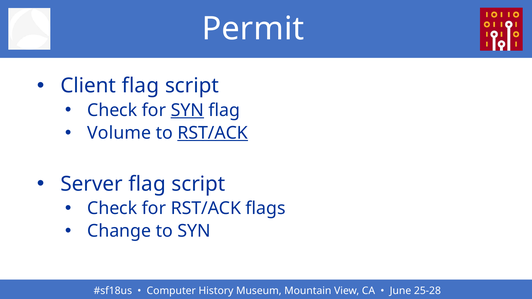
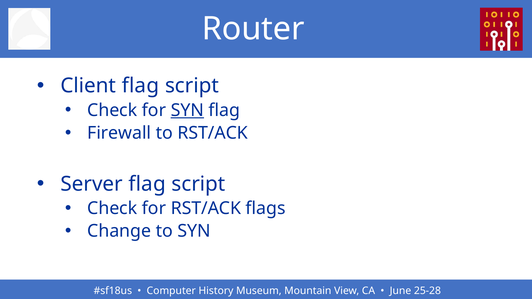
Permit: Permit -> Router
Volume: Volume -> Firewall
RST/ACK at (213, 133) underline: present -> none
